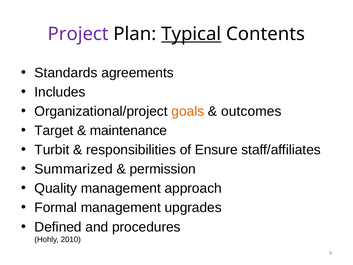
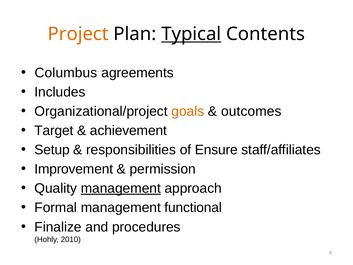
Project colour: purple -> orange
Standards: Standards -> Columbus
maintenance: maintenance -> achievement
Turbit: Turbit -> Setup
Summarized: Summarized -> Improvement
management at (121, 188) underline: none -> present
upgrades: upgrades -> functional
Defined: Defined -> Finalize
